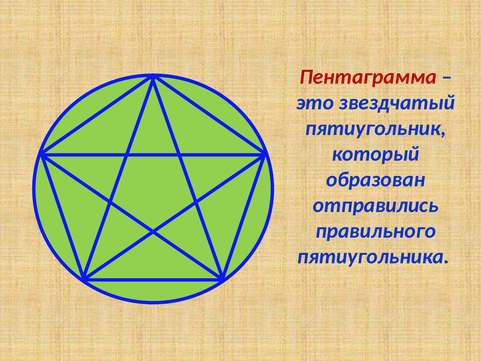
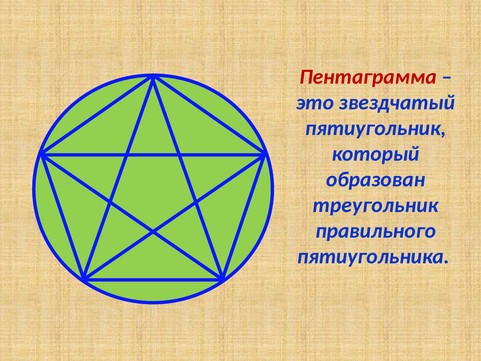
отправились: отправились -> треугольник
